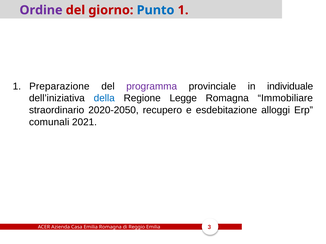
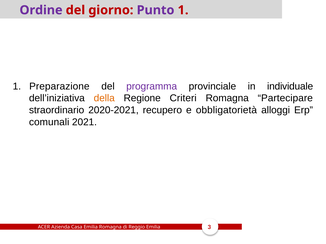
Punto colour: blue -> purple
della colour: blue -> orange
Legge: Legge -> Criteri
Immobiliare: Immobiliare -> Partecipare
2020-2050: 2020-2050 -> 2020-2021
esdebitazione: esdebitazione -> obbligatorietà
